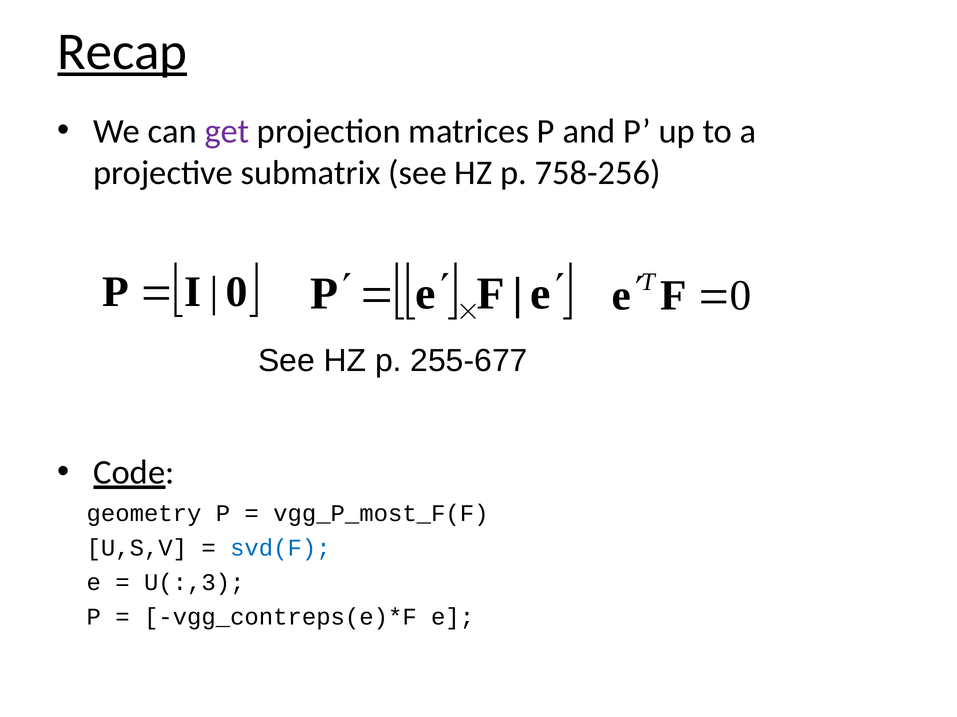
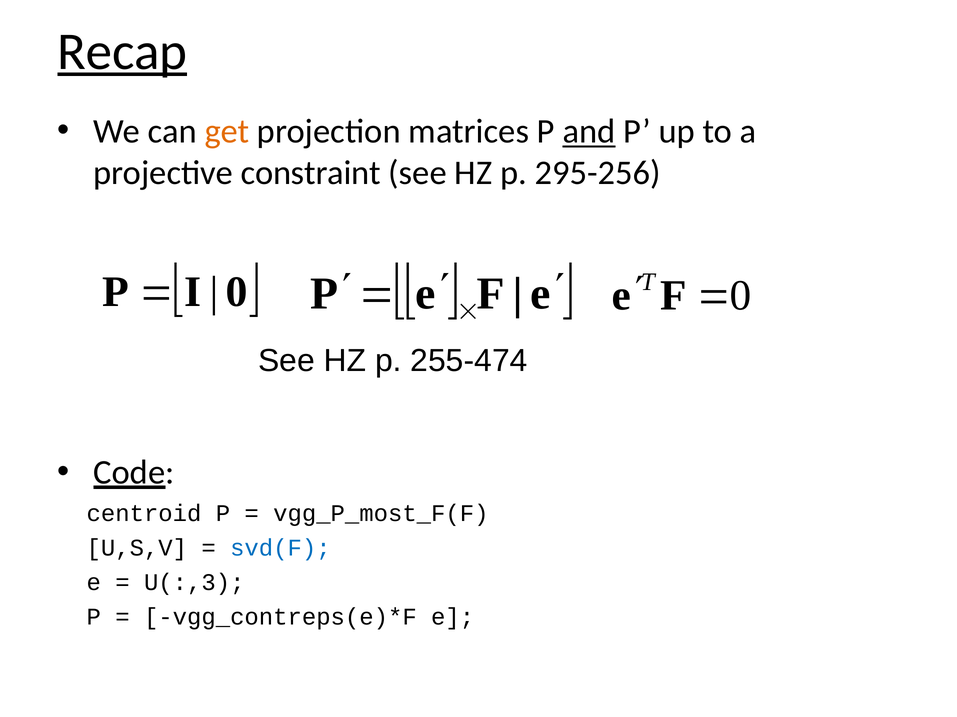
get colour: purple -> orange
and underline: none -> present
submatrix: submatrix -> constraint
758-256: 758-256 -> 295-256
255-677: 255-677 -> 255-474
geometry: geometry -> centroid
